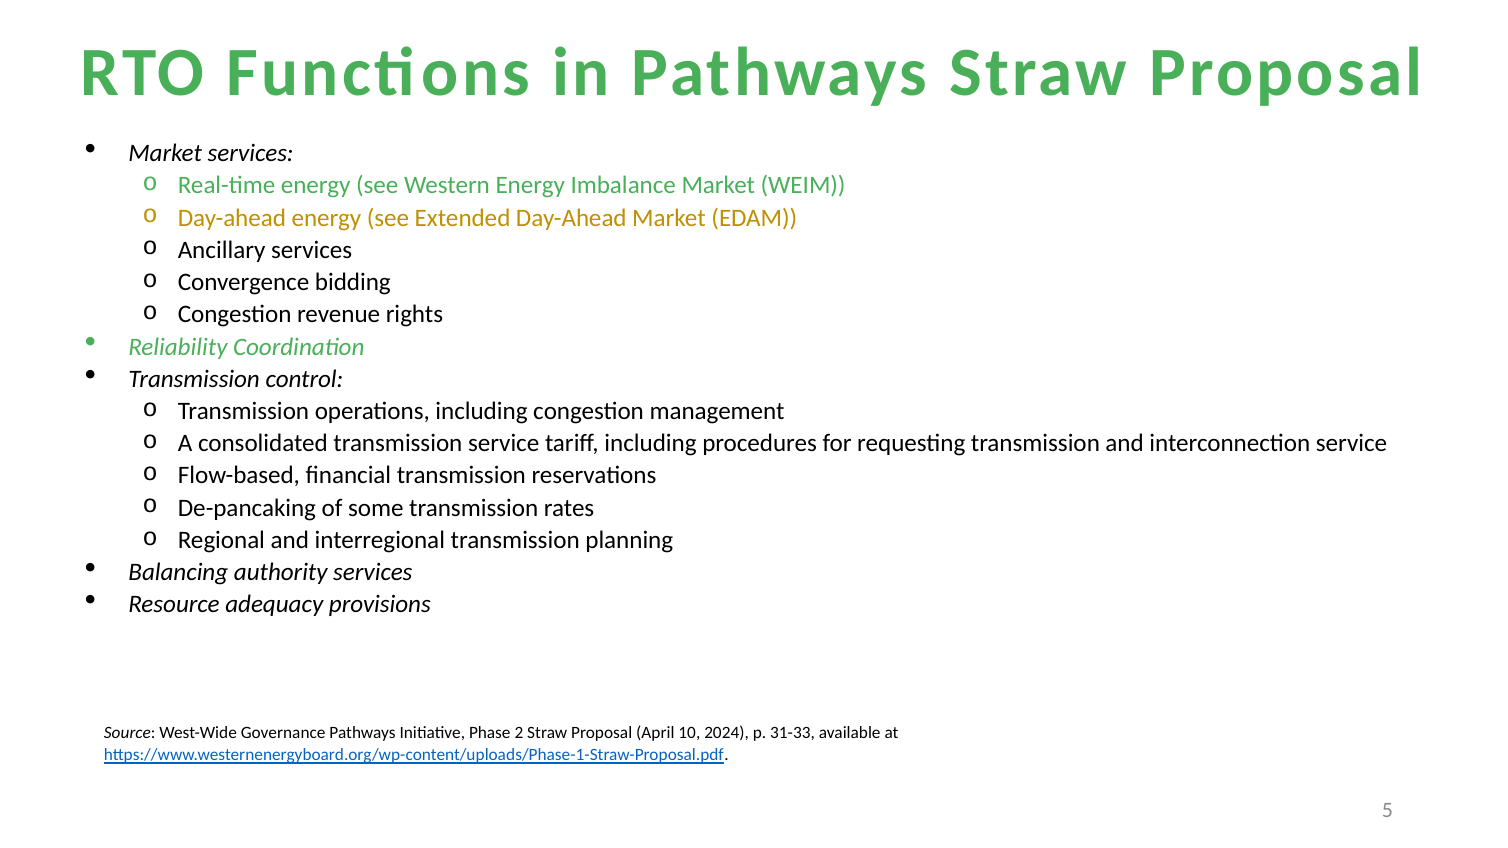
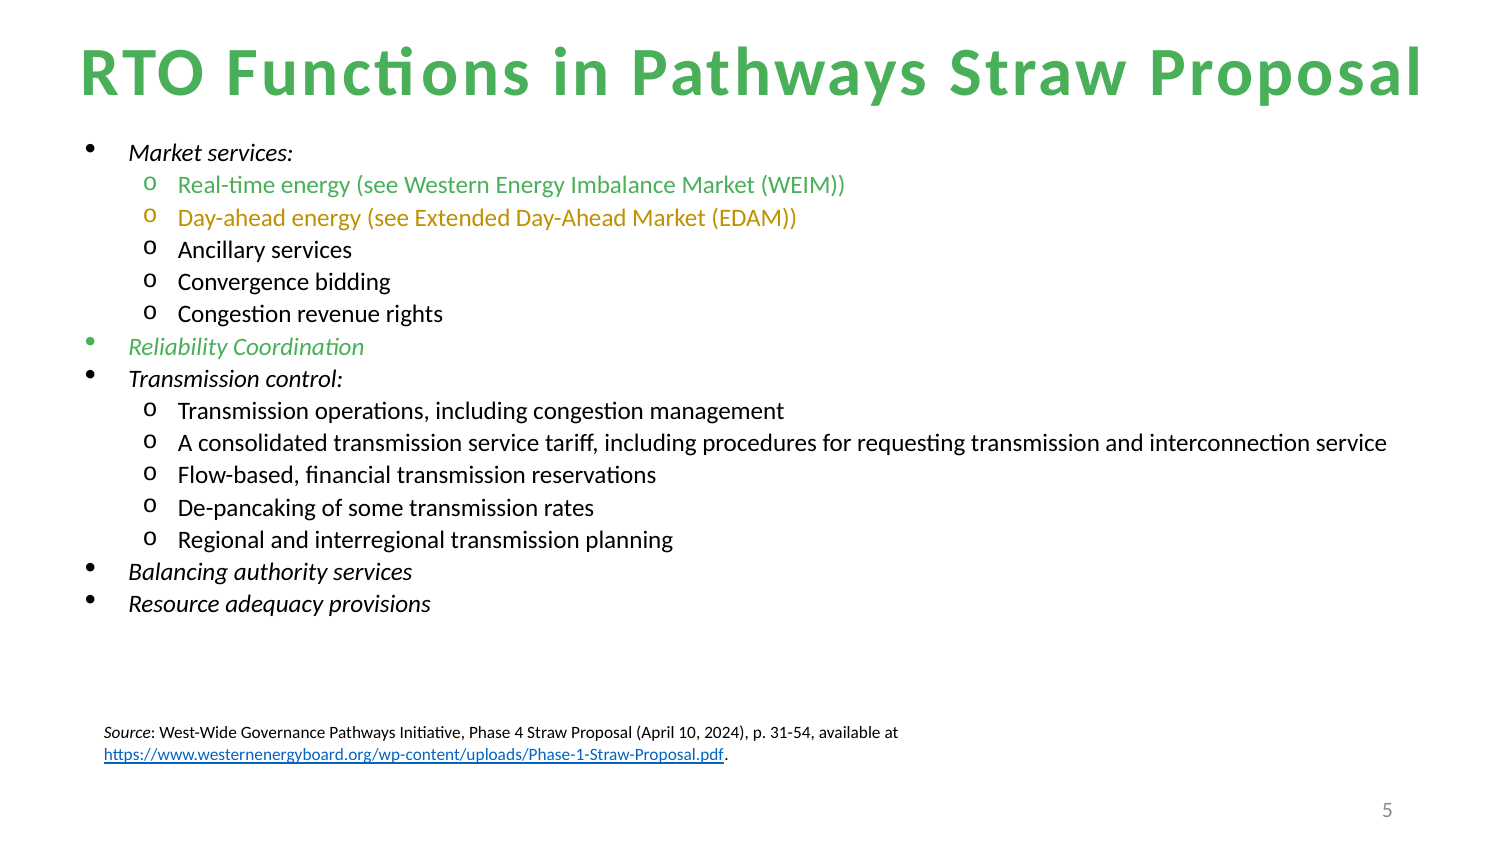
2: 2 -> 4
31-33: 31-33 -> 31-54
